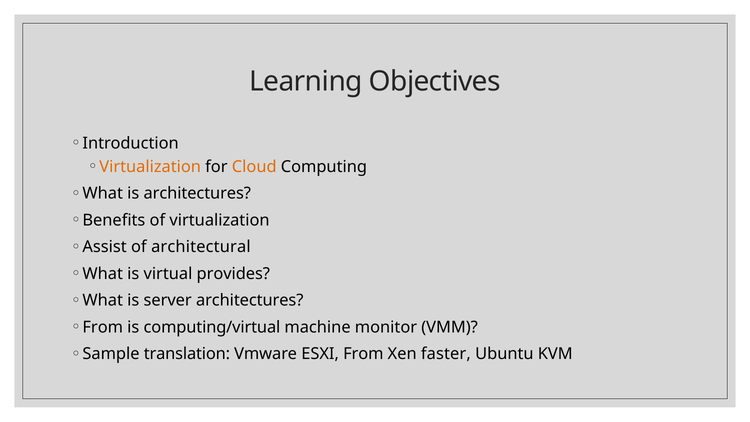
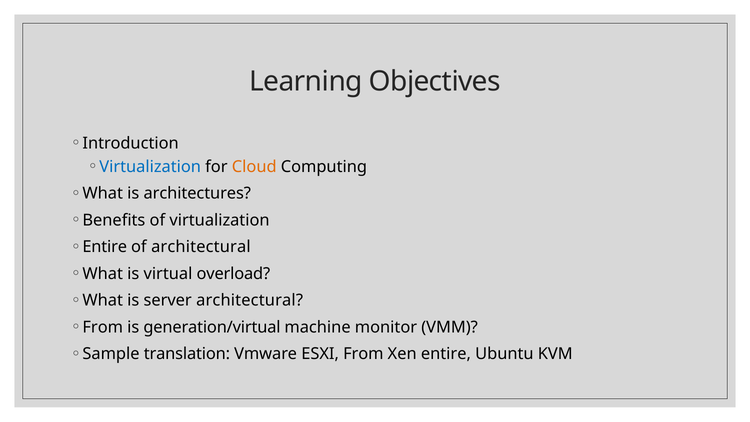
Virtualization at (150, 167) colour: orange -> blue
Assist at (105, 247): Assist -> Entire
provides: provides -> overload
server architectures: architectures -> architectural
computing/virtual: computing/virtual -> generation/virtual
Xen faster: faster -> entire
